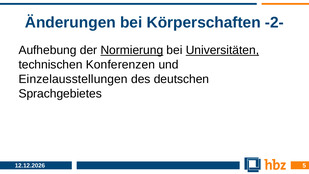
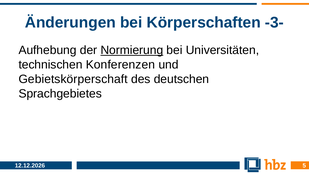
-2-: -2- -> -3-
Universitäten underline: present -> none
Einzelausstellungen: Einzelausstellungen -> Gebietskörperschaft
